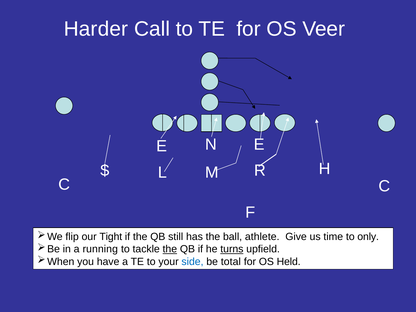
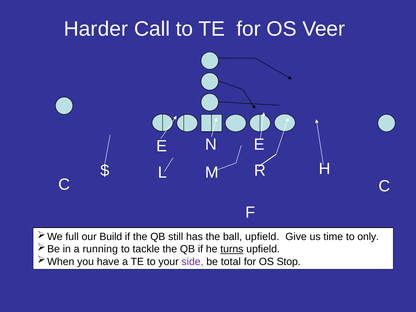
flip: flip -> full
Tight: Tight -> Build
ball athlete: athlete -> upfield
the at (170, 249) underline: present -> none
side colour: blue -> purple
Held: Held -> Stop
